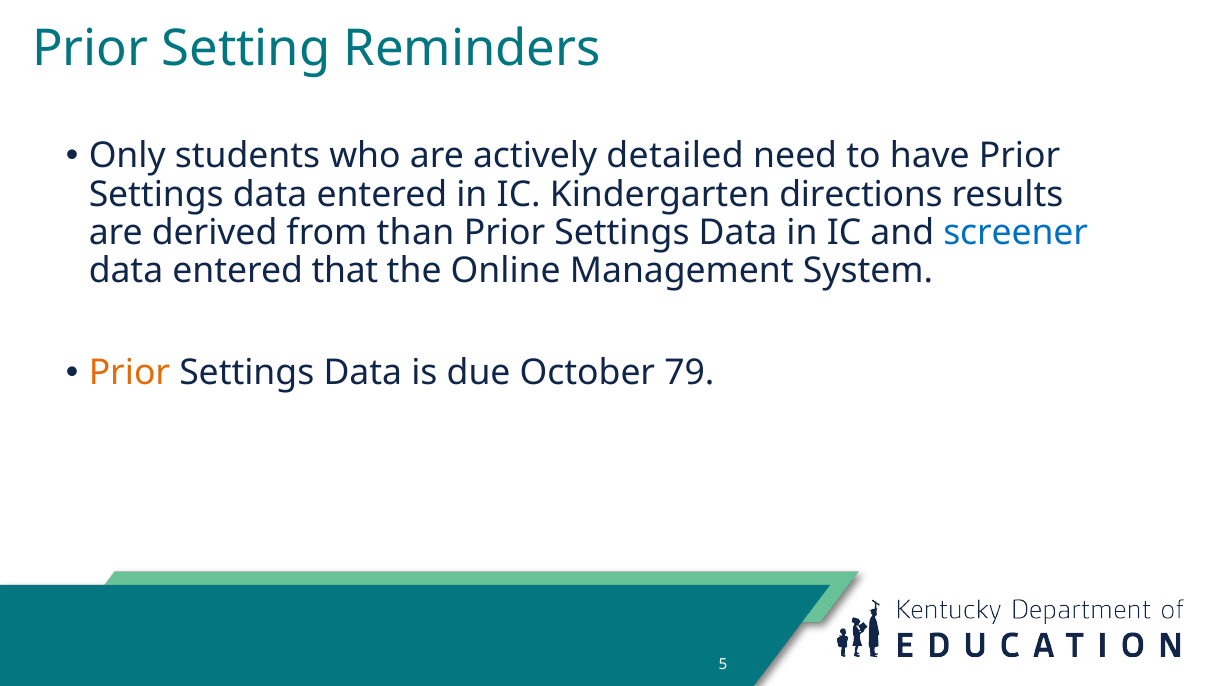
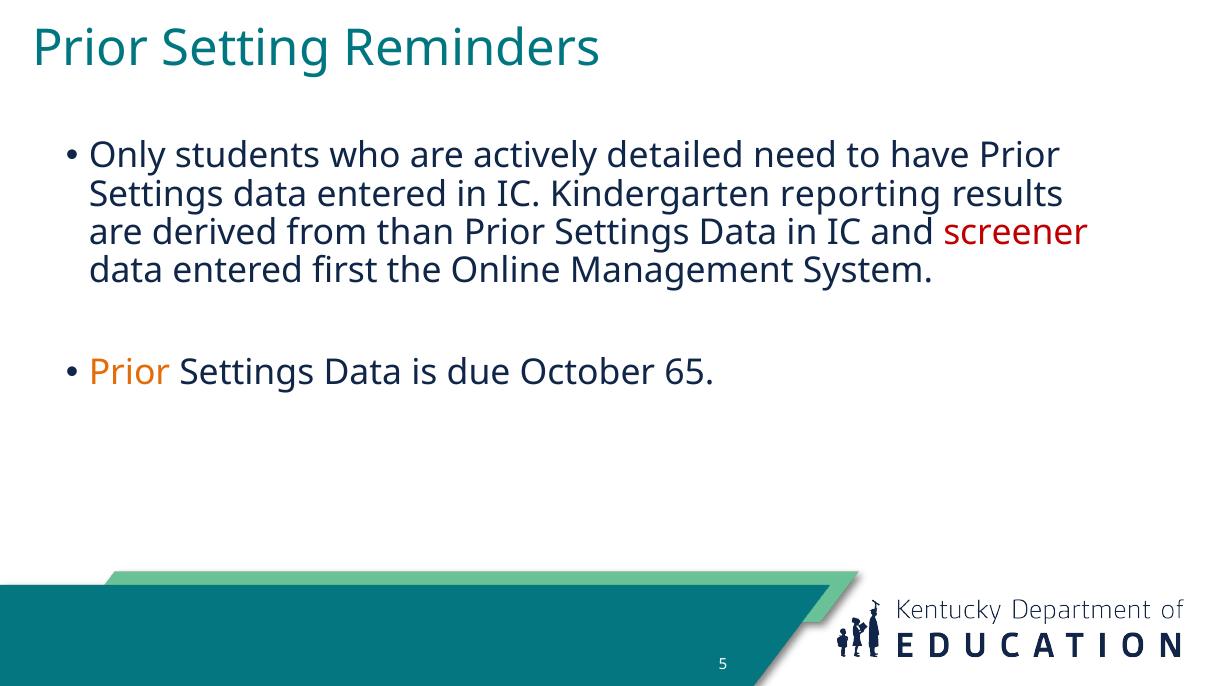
directions: directions -> reporting
screener colour: blue -> red
that: that -> first
79: 79 -> 65
